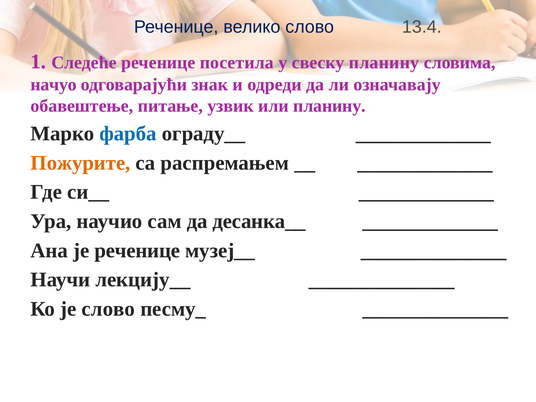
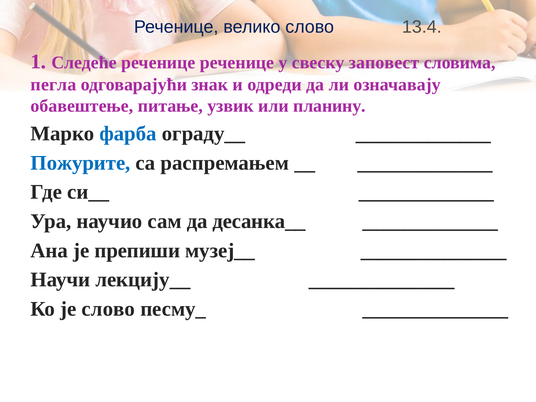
реченице посетила: посетила -> реченице
свеску планину: планину -> заповест
начуо: начуо -> пегла
Пожурите colour: orange -> blue
је реченице: реченице -> препиши
